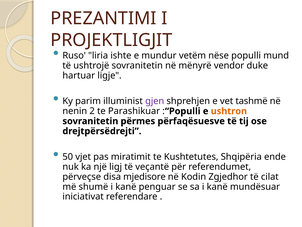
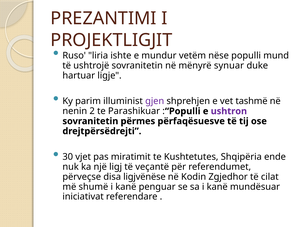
vendor: vendor -> synuar
ushtron colour: orange -> purple
50: 50 -> 30
mjedisore: mjedisore -> ligjvënëse
